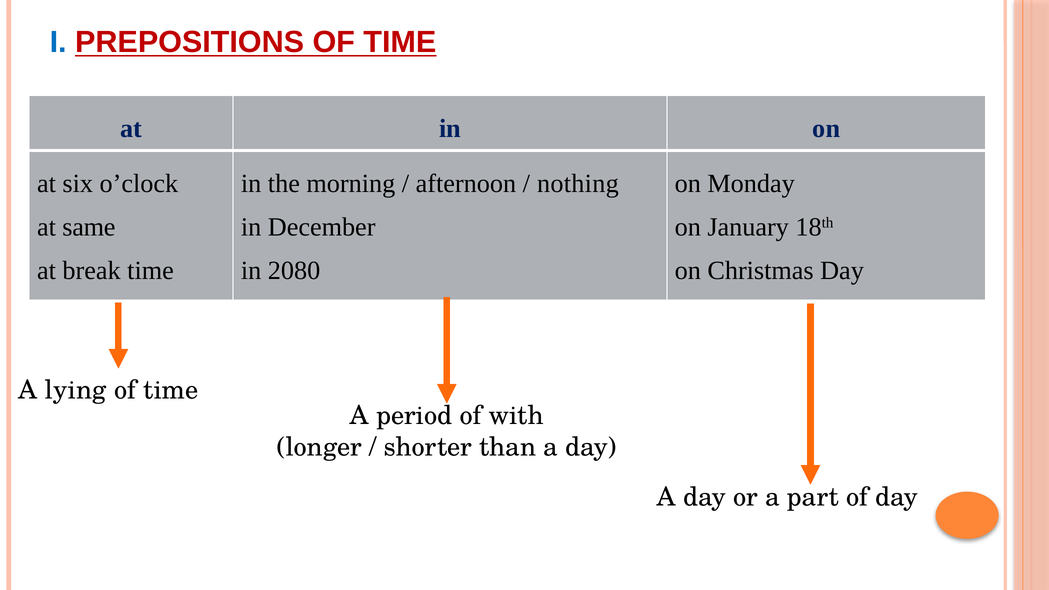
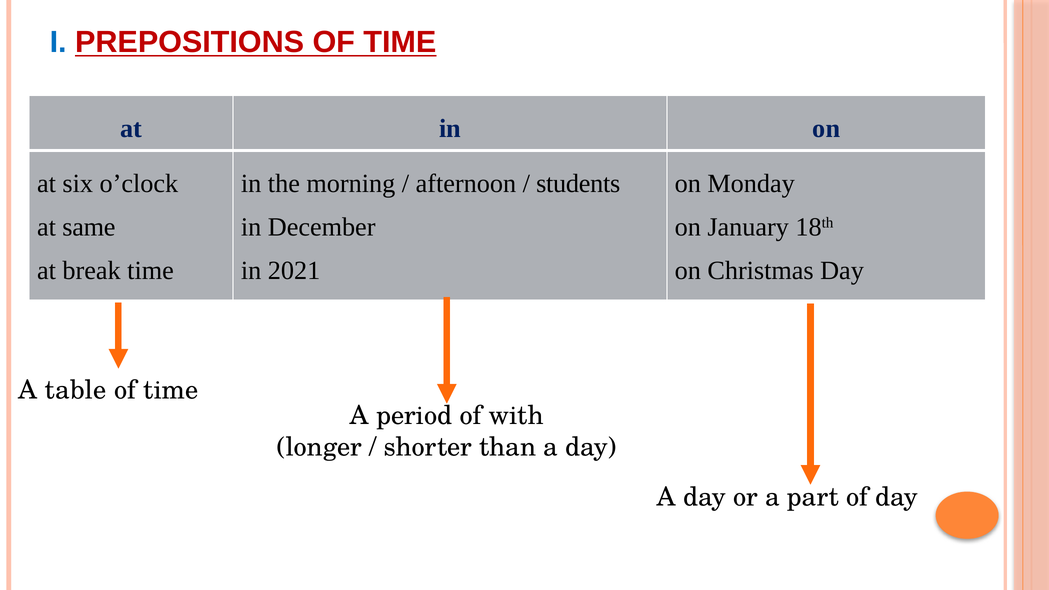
nothing: nothing -> students
2080: 2080 -> 2021
lying: lying -> table
